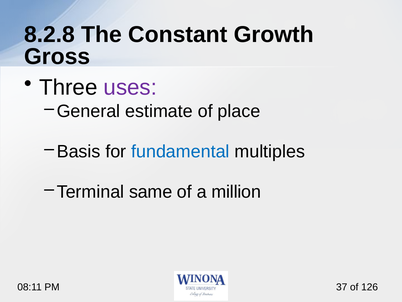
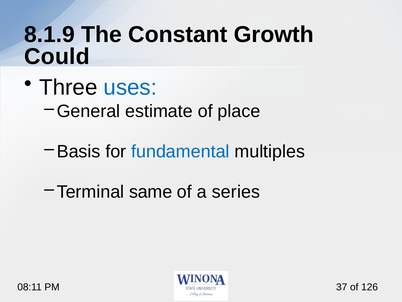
8.2.8: 8.2.8 -> 8.1.9
Gross: Gross -> Could
uses colour: purple -> blue
million: million -> series
